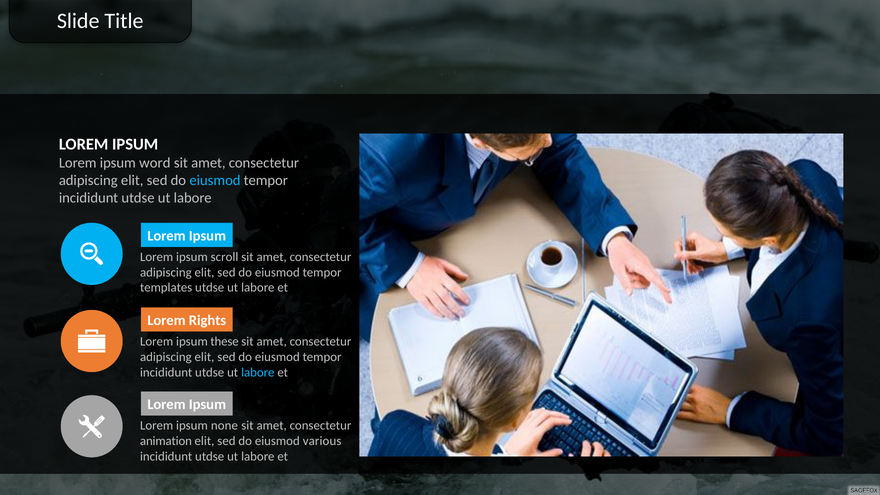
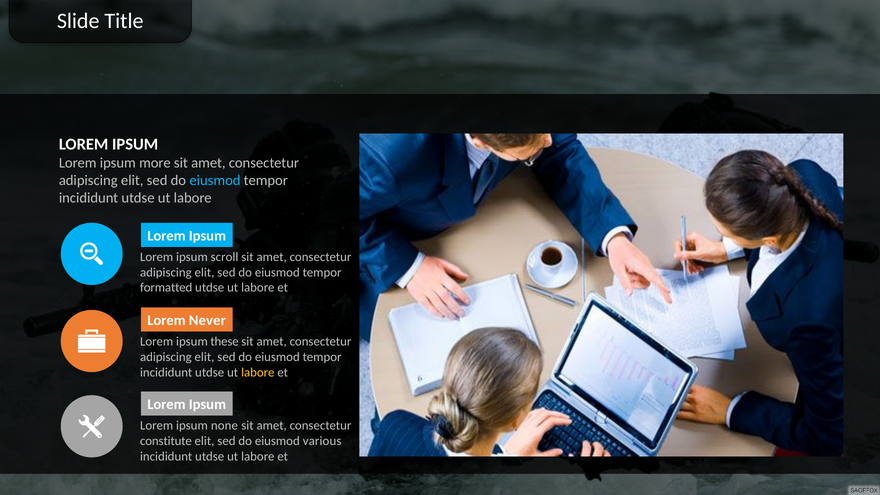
word: word -> more
templates: templates -> formatted
Rights: Rights -> Never
labore at (258, 372) colour: light blue -> yellow
animation: animation -> constitute
